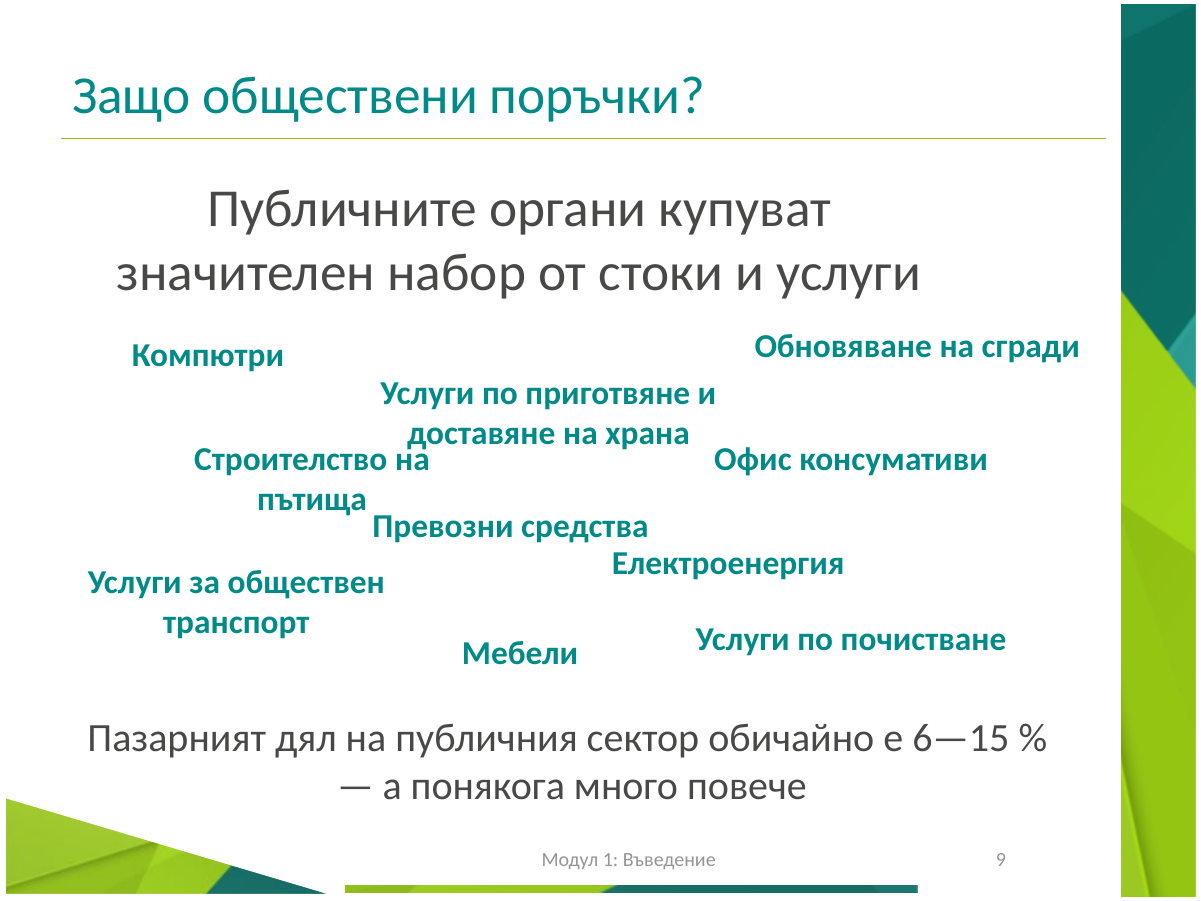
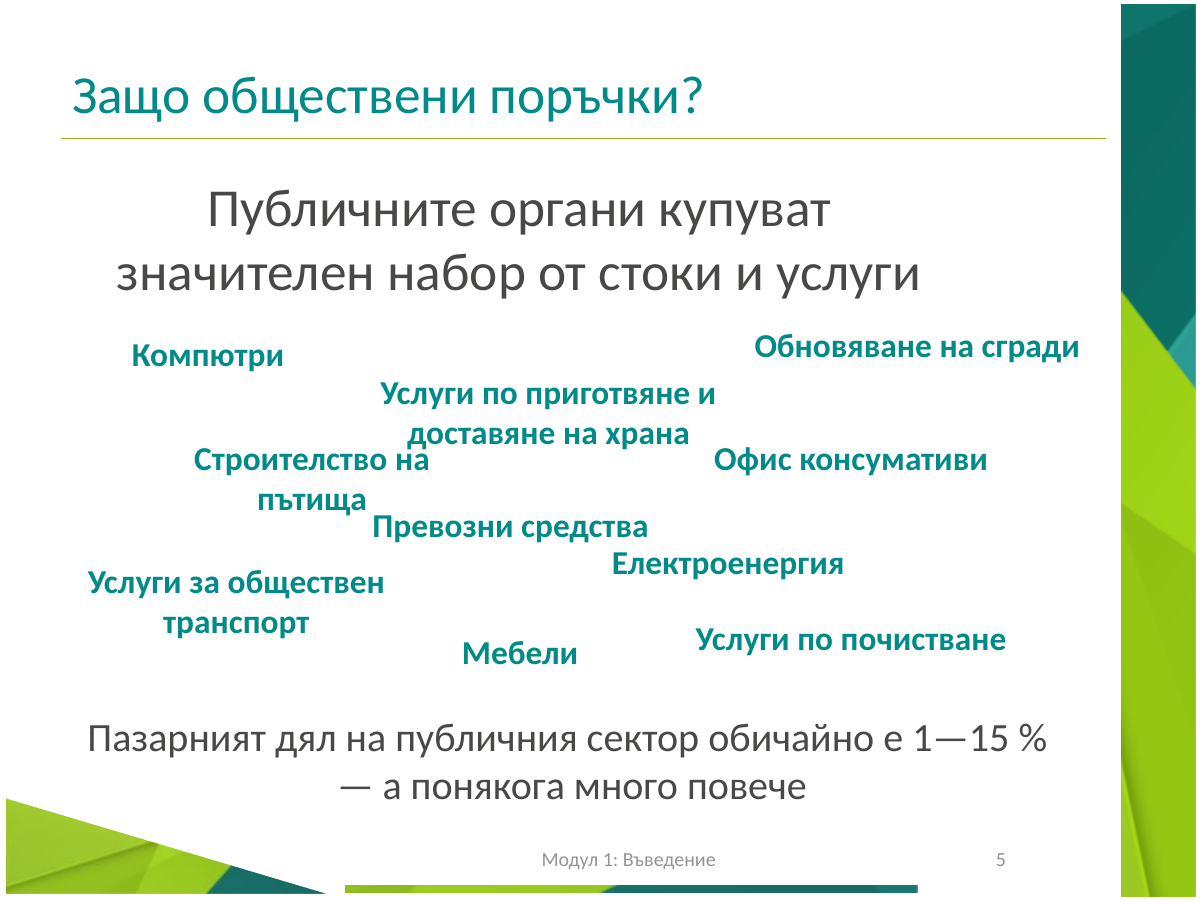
6—15: 6—15 -> 1—15
9: 9 -> 5
